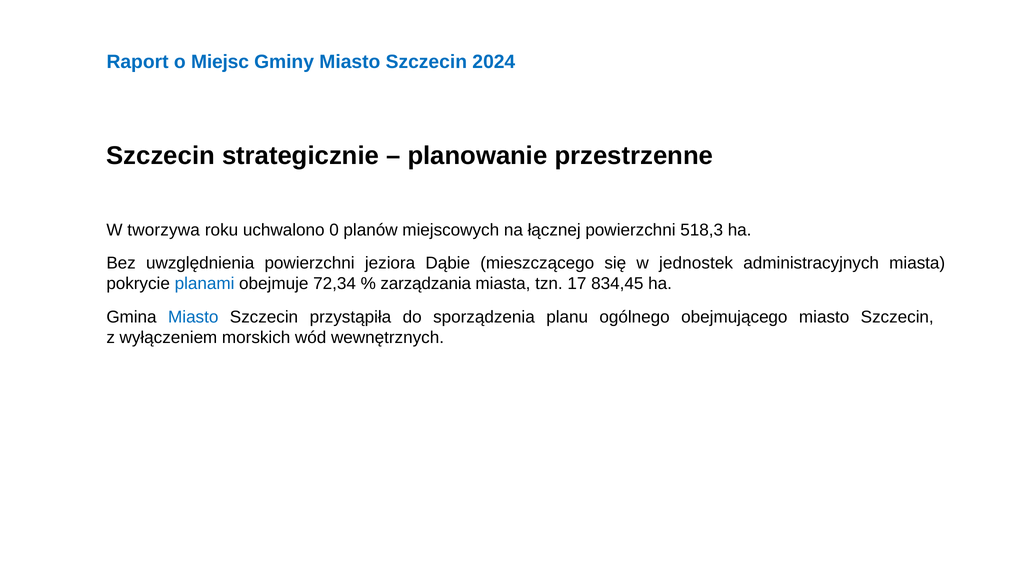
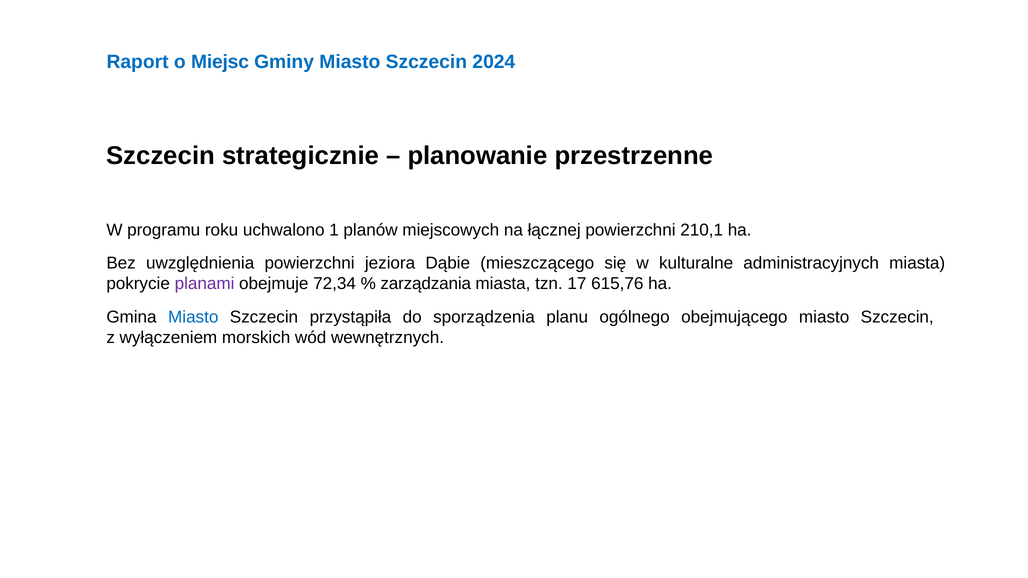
tworzywa: tworzywa -> programu
0: 0 -> 1
518,3: 518,3 -> 210,1
jednostek: jednostek -> kulturalne
planami colour: blue -> purple
834,45: 834,45 -> 615,76
